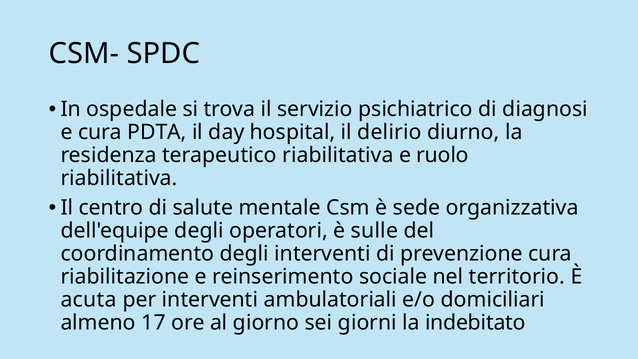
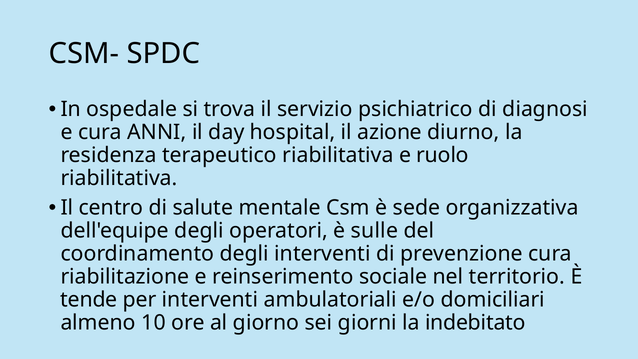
PDTA: PDTA -> ANNI
delirio: delirio -> azione
acuta: acuta -> tende
17: 17 -> 10
